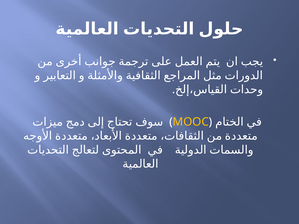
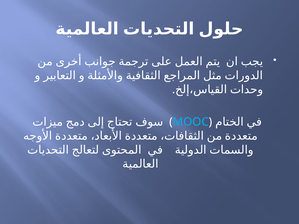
MOOC colour: yellow -> light blue
